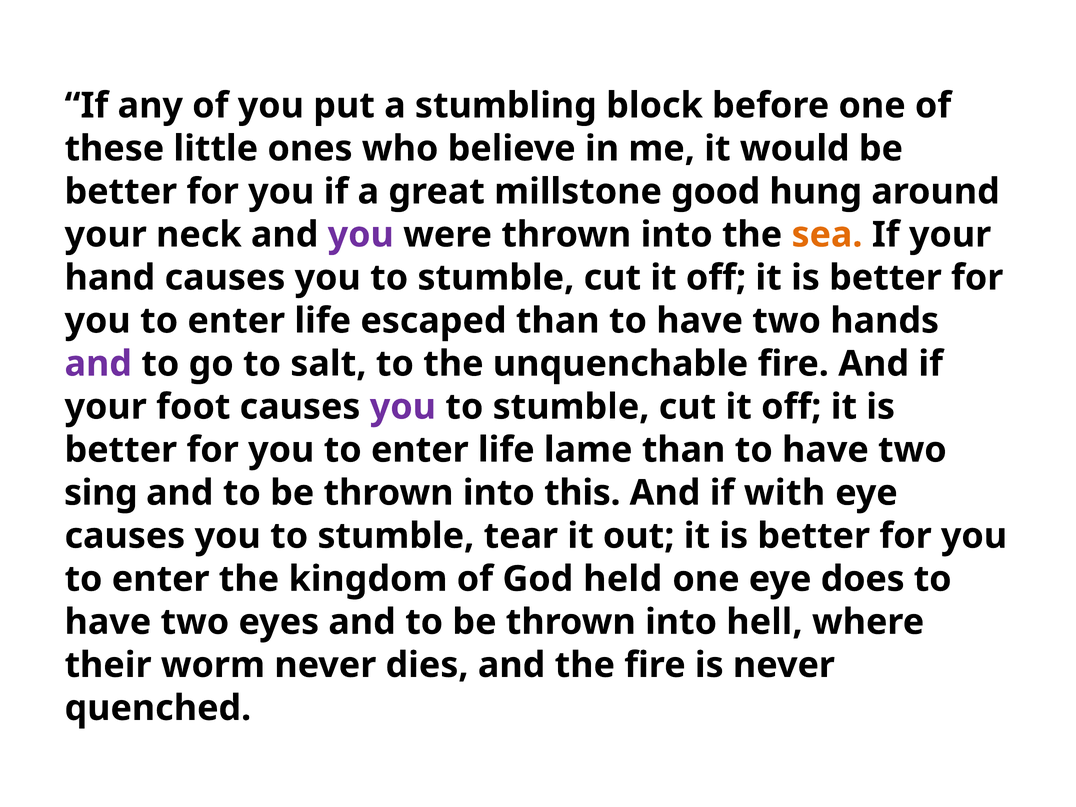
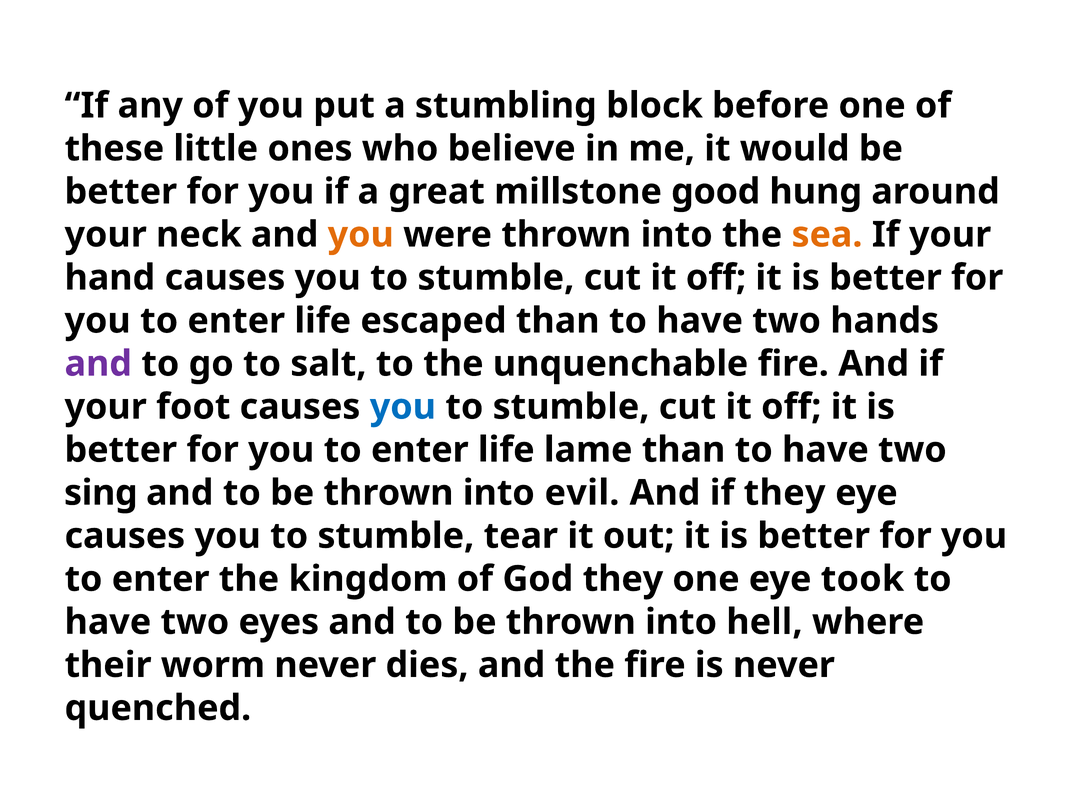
you at (361, 235) colour: purple -> orange
you at (403, 407) colour: purple -> blue
this: this -> evil
if with: with -> they
God held: held -> they
does: does -> took
